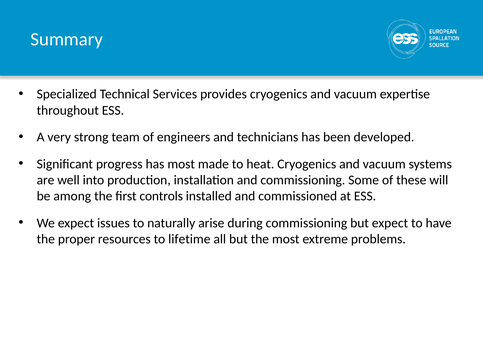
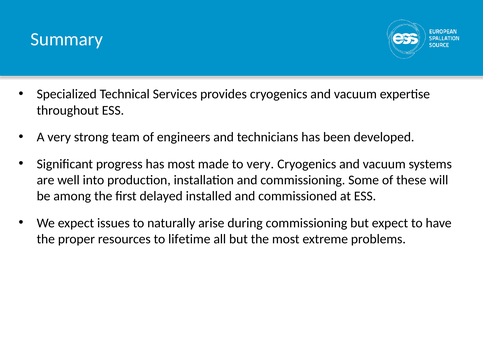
to heat: heat -> very
controls: controls -> delayed
